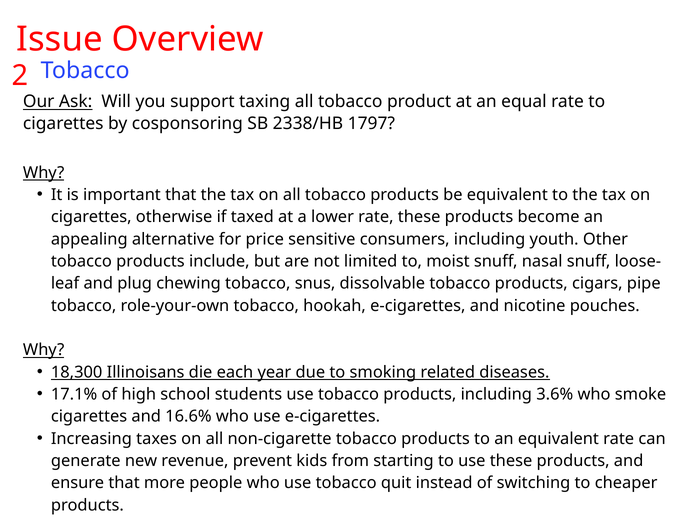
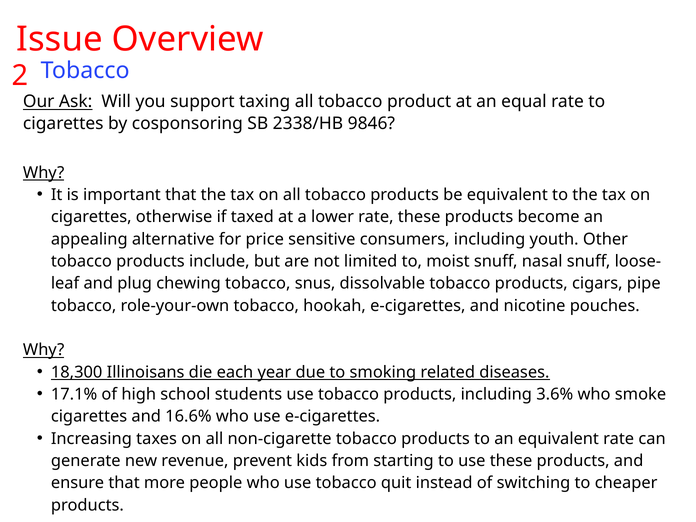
1797: 1797 -> 9846
